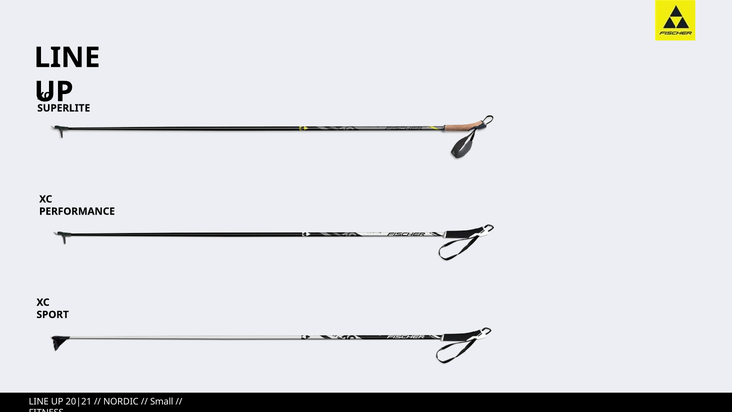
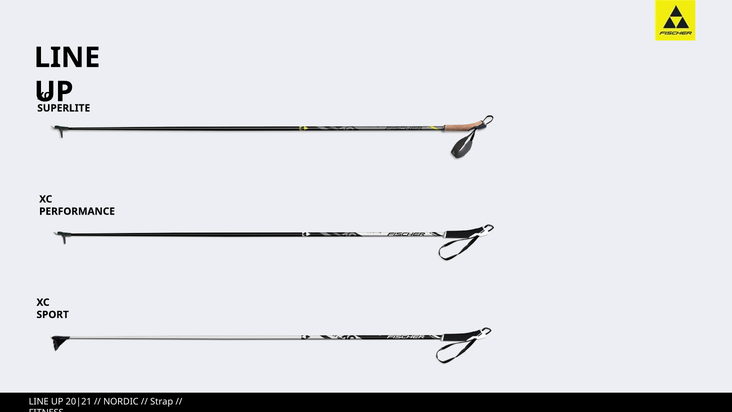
Small: Small -> Strap
